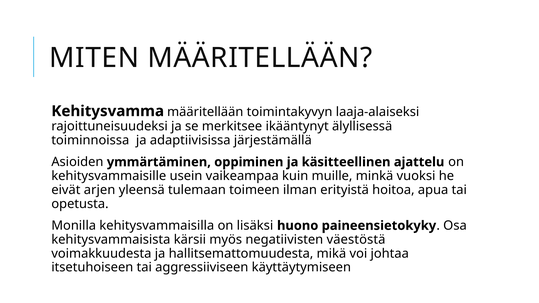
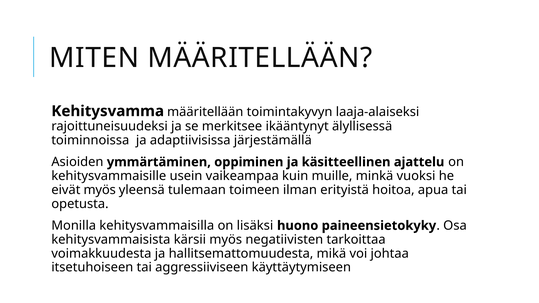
eivät arjen: arjen -> myös
väestöstä: väestöstä -> tarkoittaa
